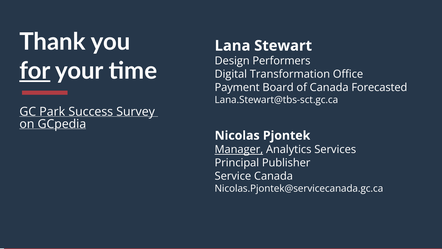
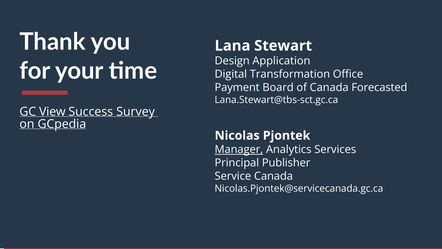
Performers: Performers -> Application
for underline: present -> none
Park: Park -> View
